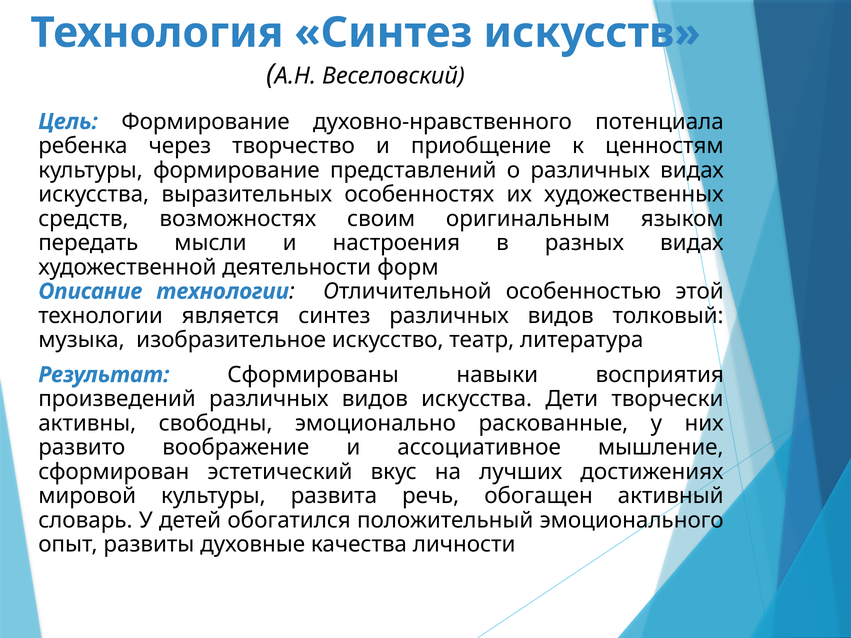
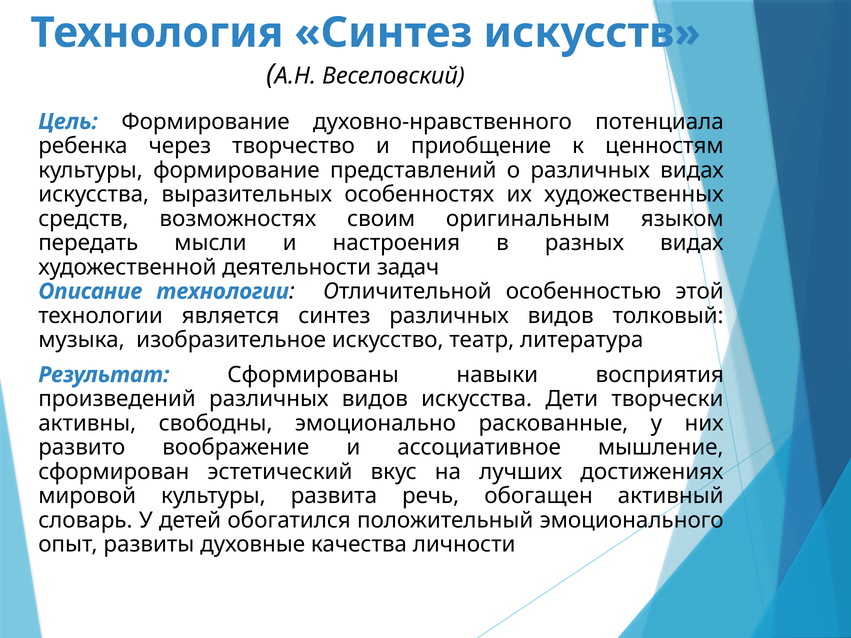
форм: форм -> задач
